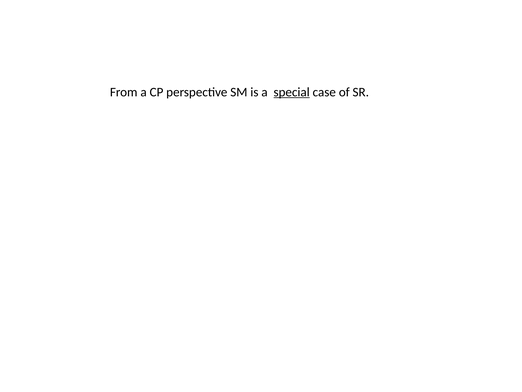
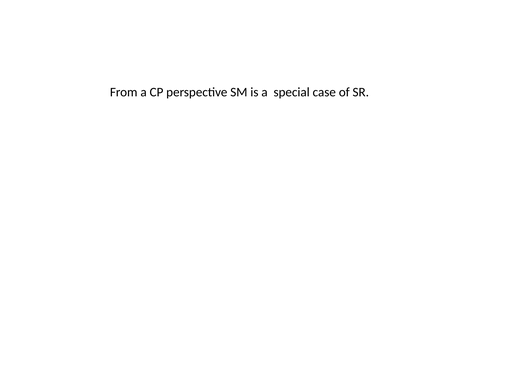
special underline: present -> none
